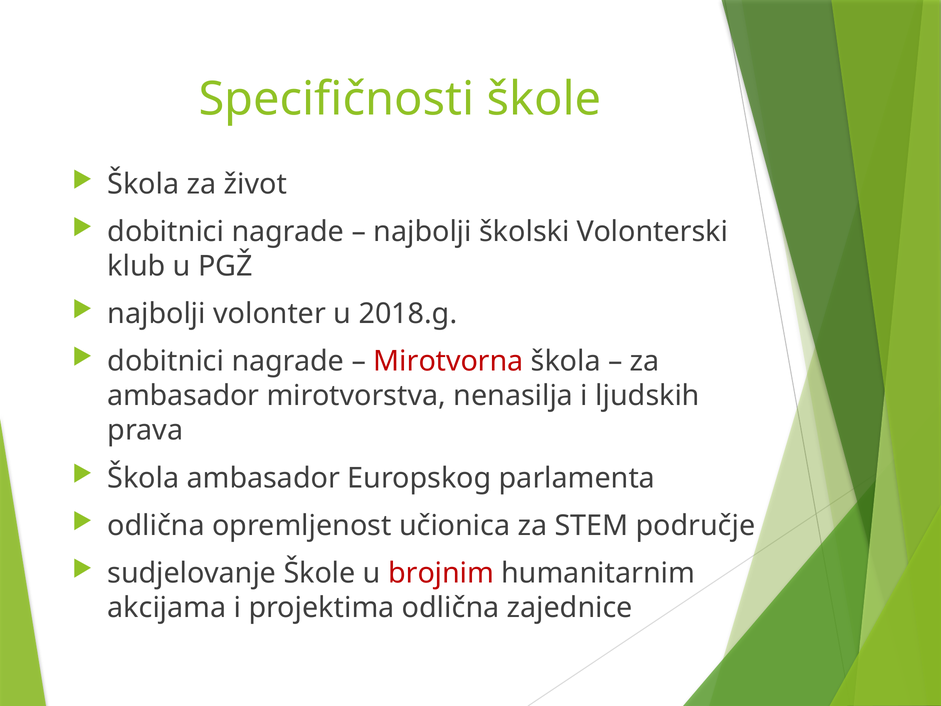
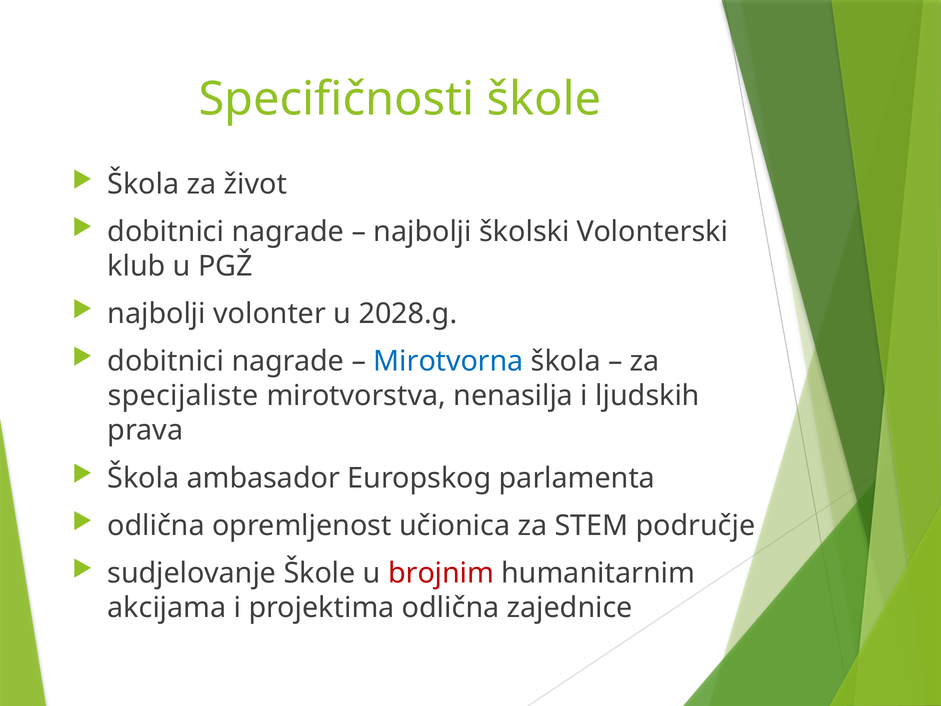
2018.g: 2018.g -> 2028.g
Mirotvorna colour: red -> blue
ambasador at (183, 396): ambasador -> specijaliste
